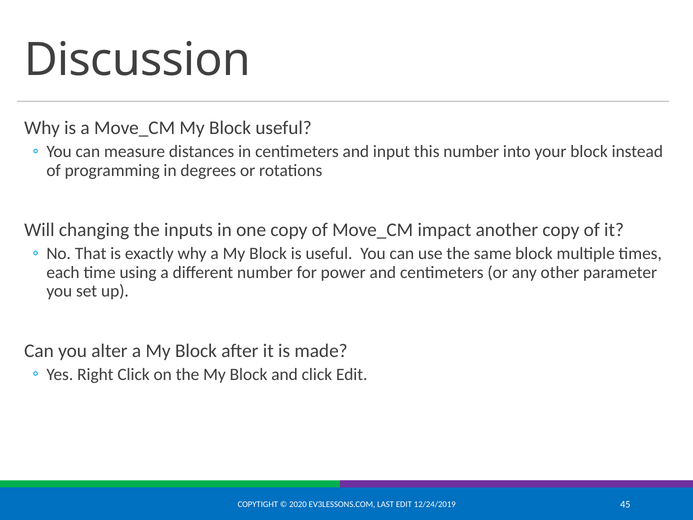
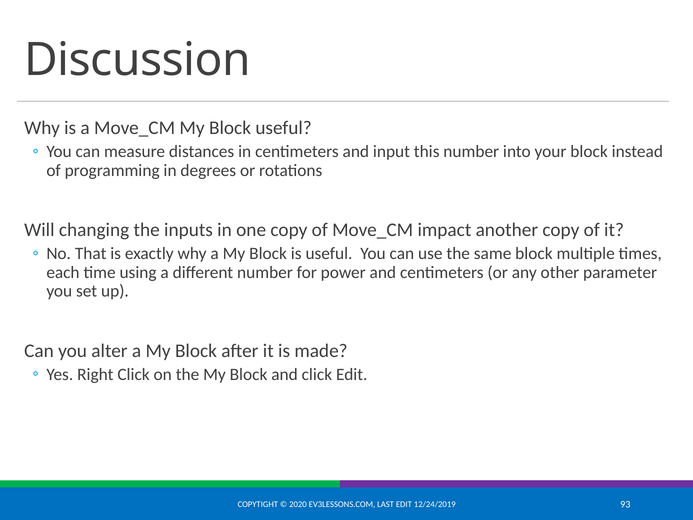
45: 45 -> 93
